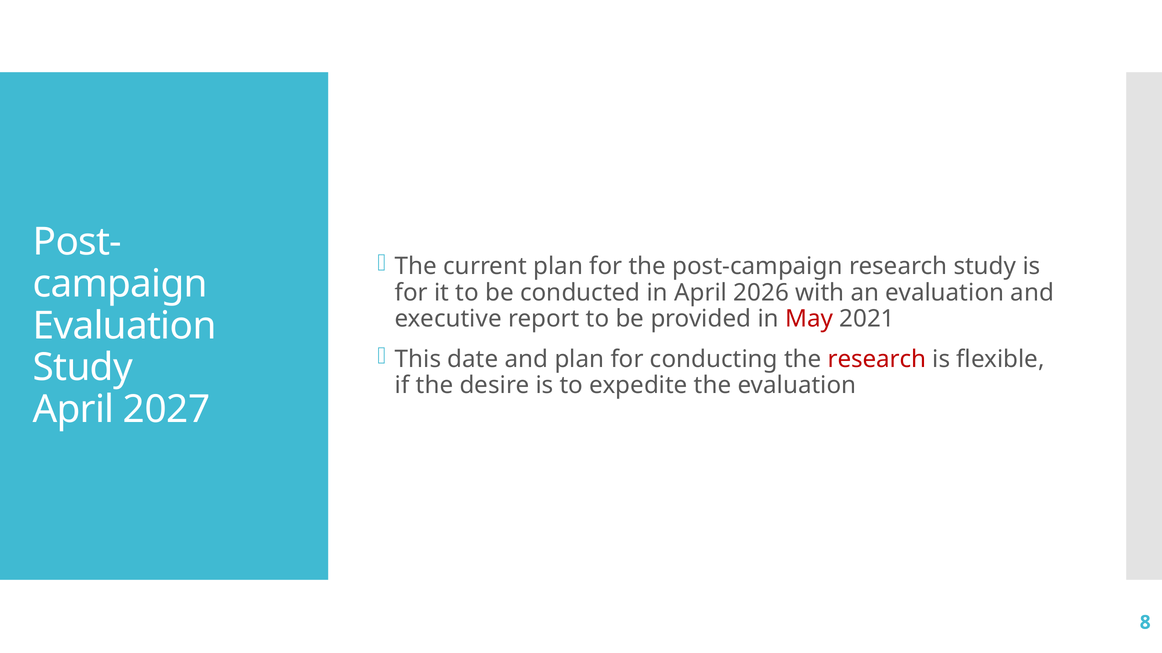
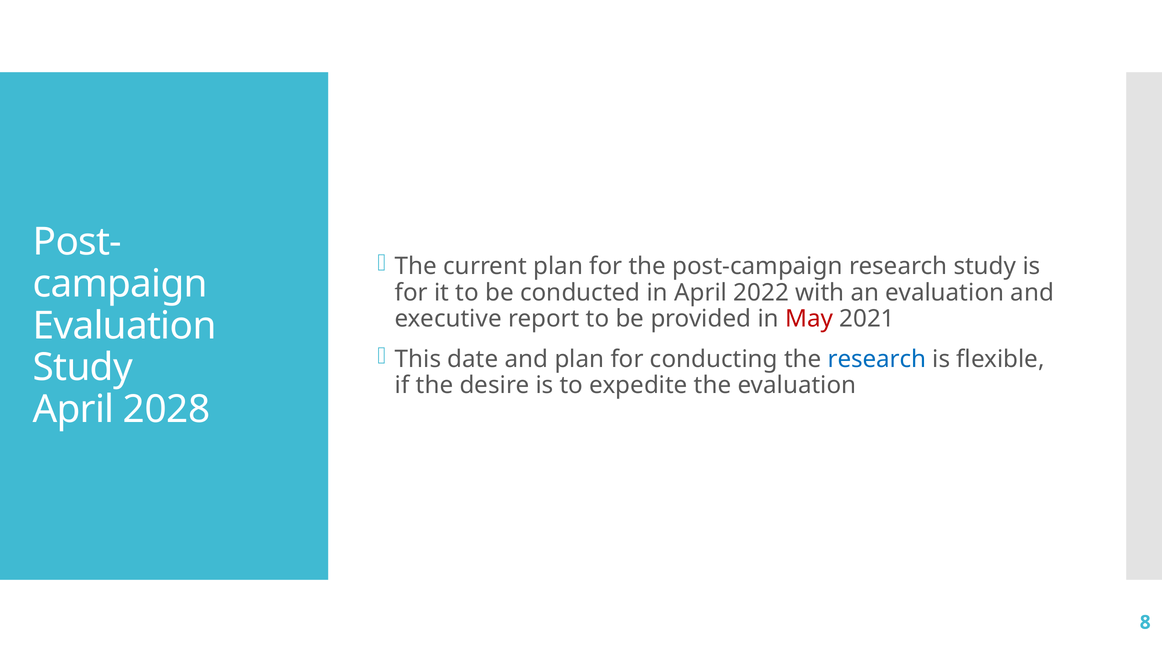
2026: 2026 -> 2022
research at (877, 360) colour: red -> blue
2027: 2027 -> 2028
